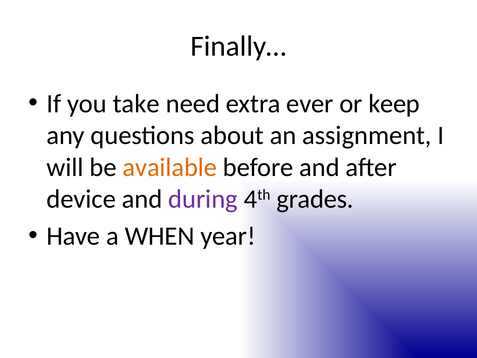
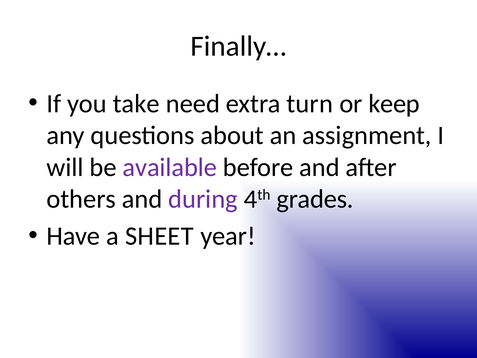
ever: ever -> turn
available colour: orange -> purple
device: device -> others
WHEN: WHEN -> SHEET
